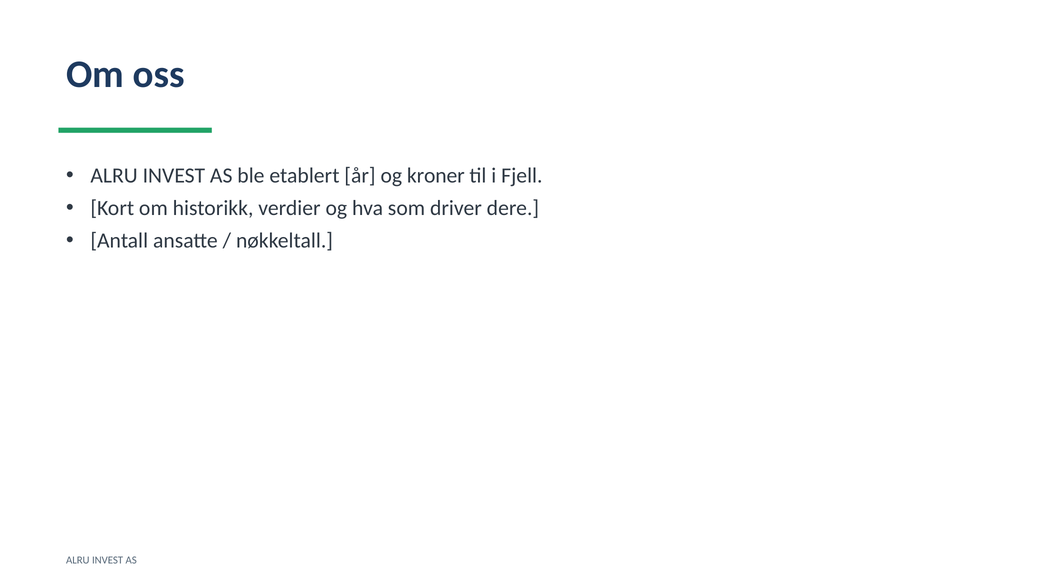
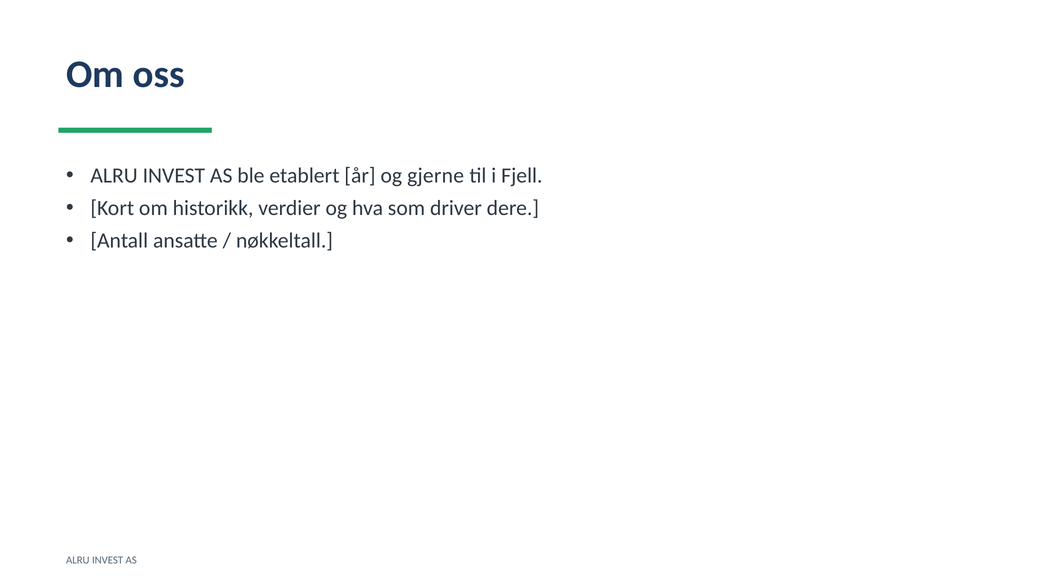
kroner: kroner -> gjerne
